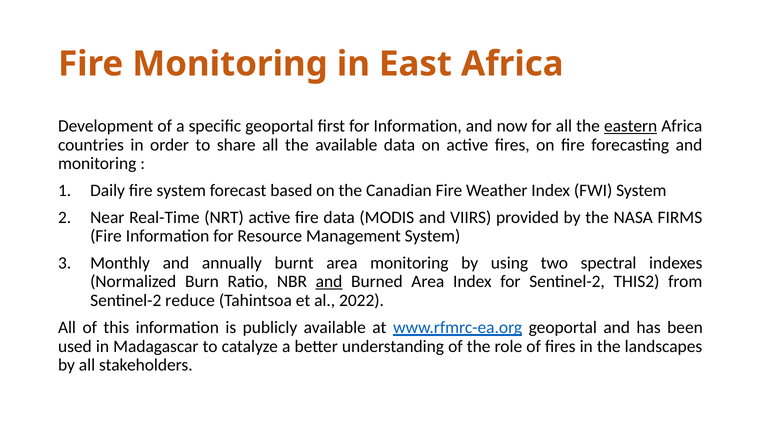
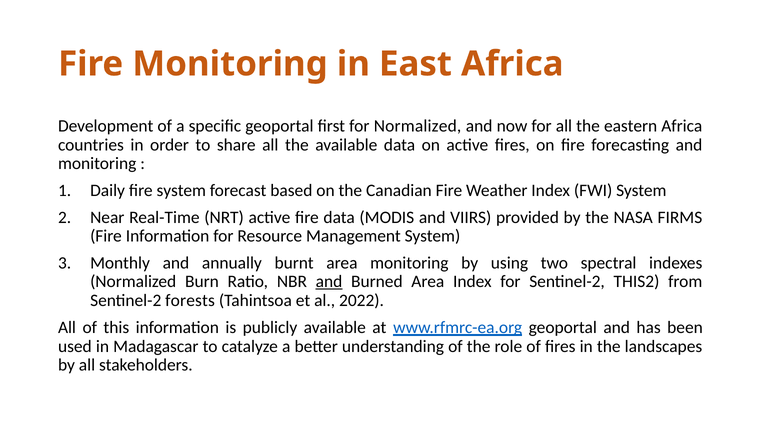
for Information: Information -> Normalized
eastern underline: present -> none
reduce: reduce -> forests
